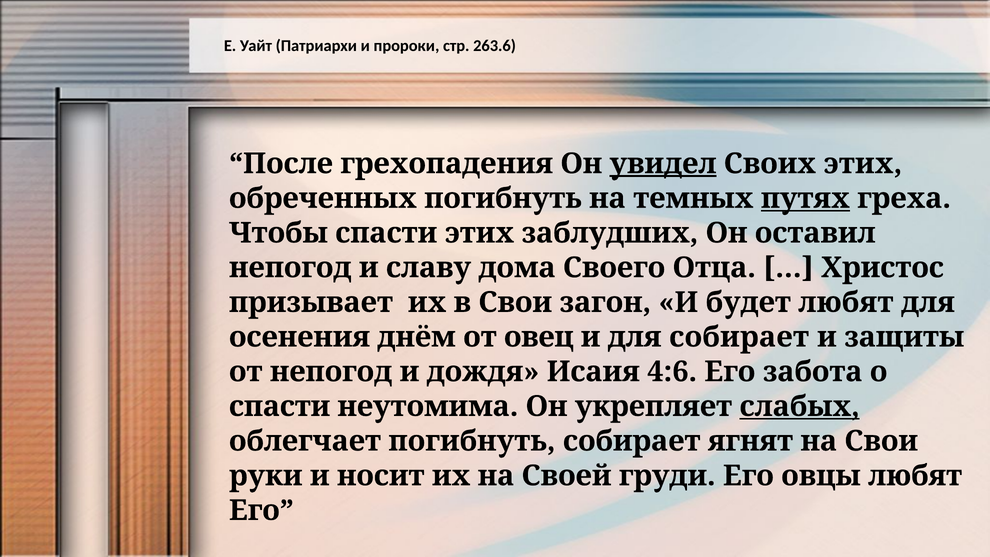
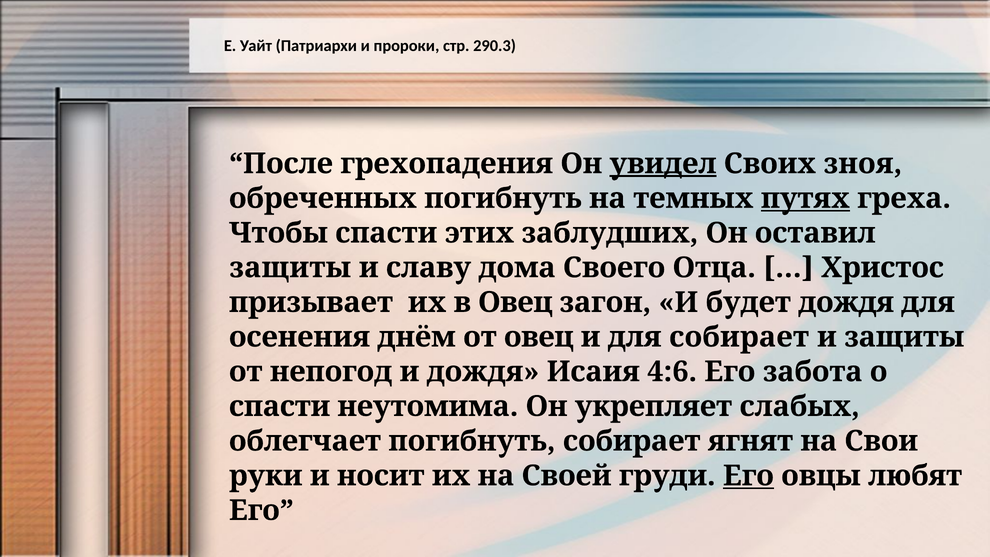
263.6: 263.6 -> 290.3
Своих этих: этих -> зноя
непогод at (290, 268): непогод -> защиты
в Свои: Свои -> Овец
будет любят: любят -> дождя
слабых underline: present -> none
Его at (748, 476) underline: none -> present
